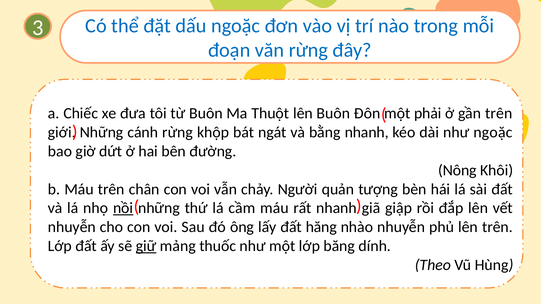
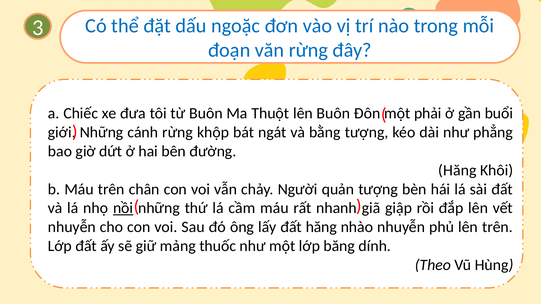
gần trên: trên -> buổi
bằng nhanh: nhanh -> tượng
như ngoặc: ngoặc -> phẳng
Nông at (457, 170): Nông -> Hăng
giữ underline: present -> none
